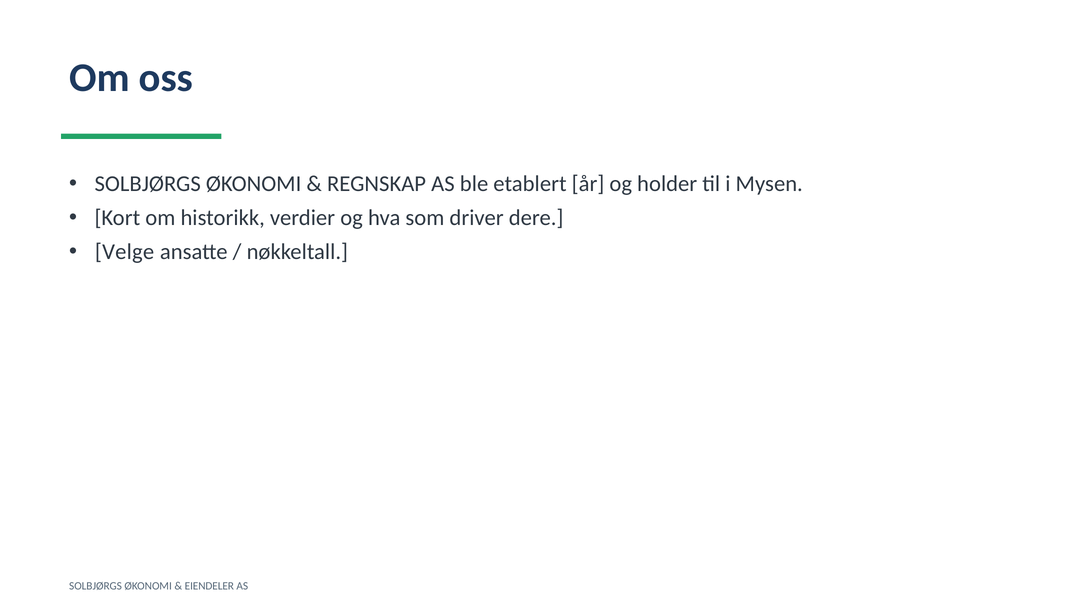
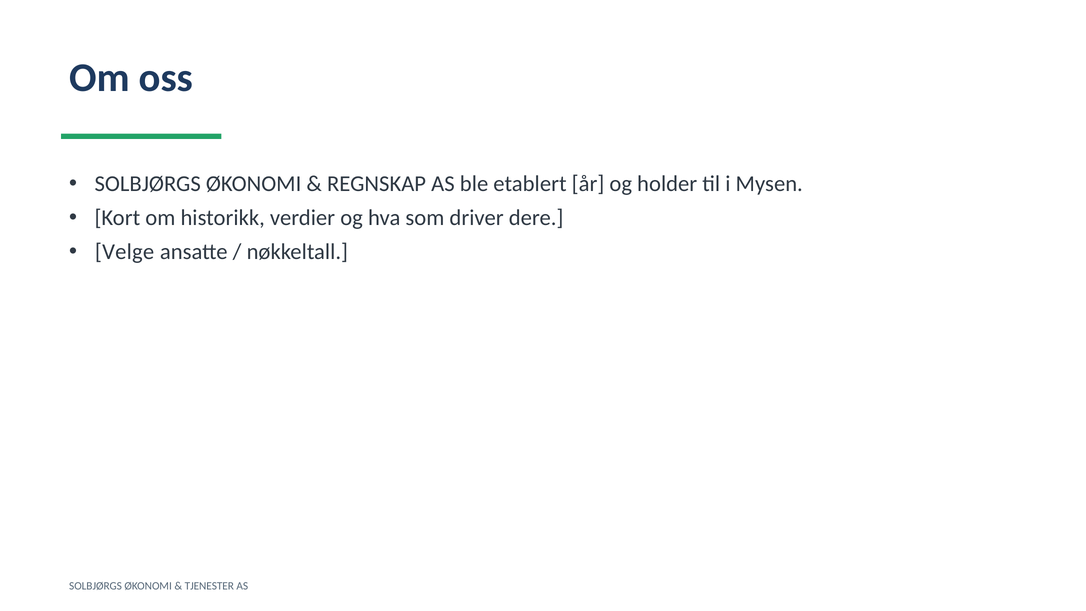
EIENDELER: EIENDELER -> TJENESTER
